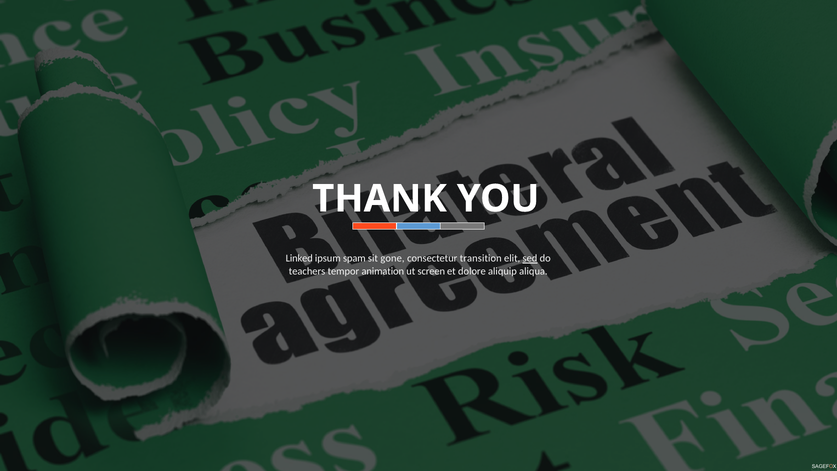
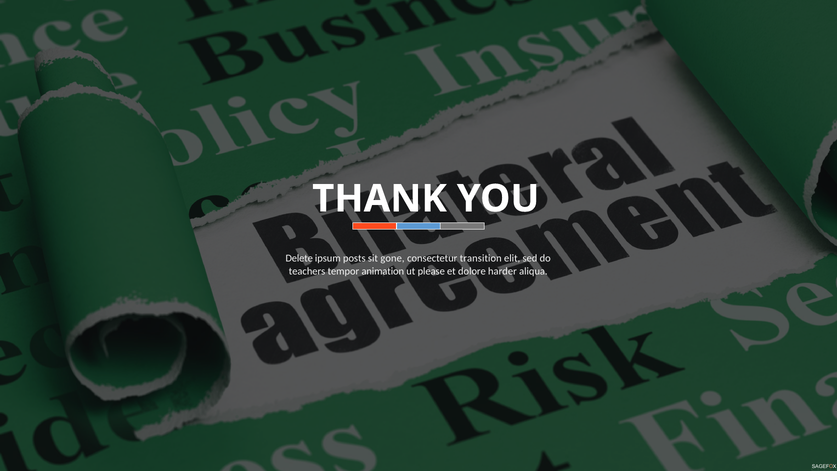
Linked: Linked -> Delete
spam: spam -> posts
sed underline: present -> none
screen: screen -> please
aliquip: aliquip -> harder
